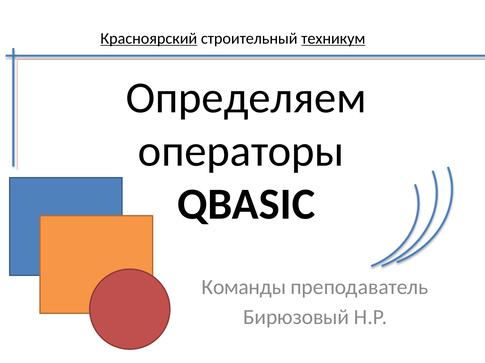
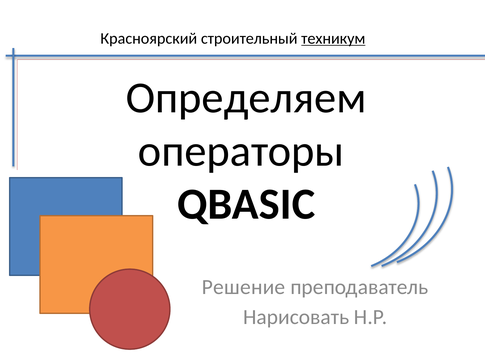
Красноярский underline: present -> none
Команды: Команды -> Решение
Бирюзовый: Бирюзовый -> Нарисовать
